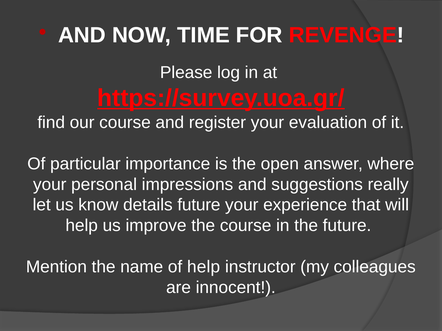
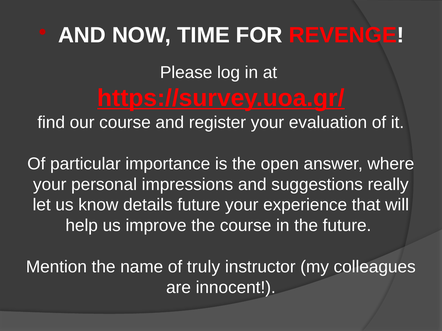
of help: help -> truly
